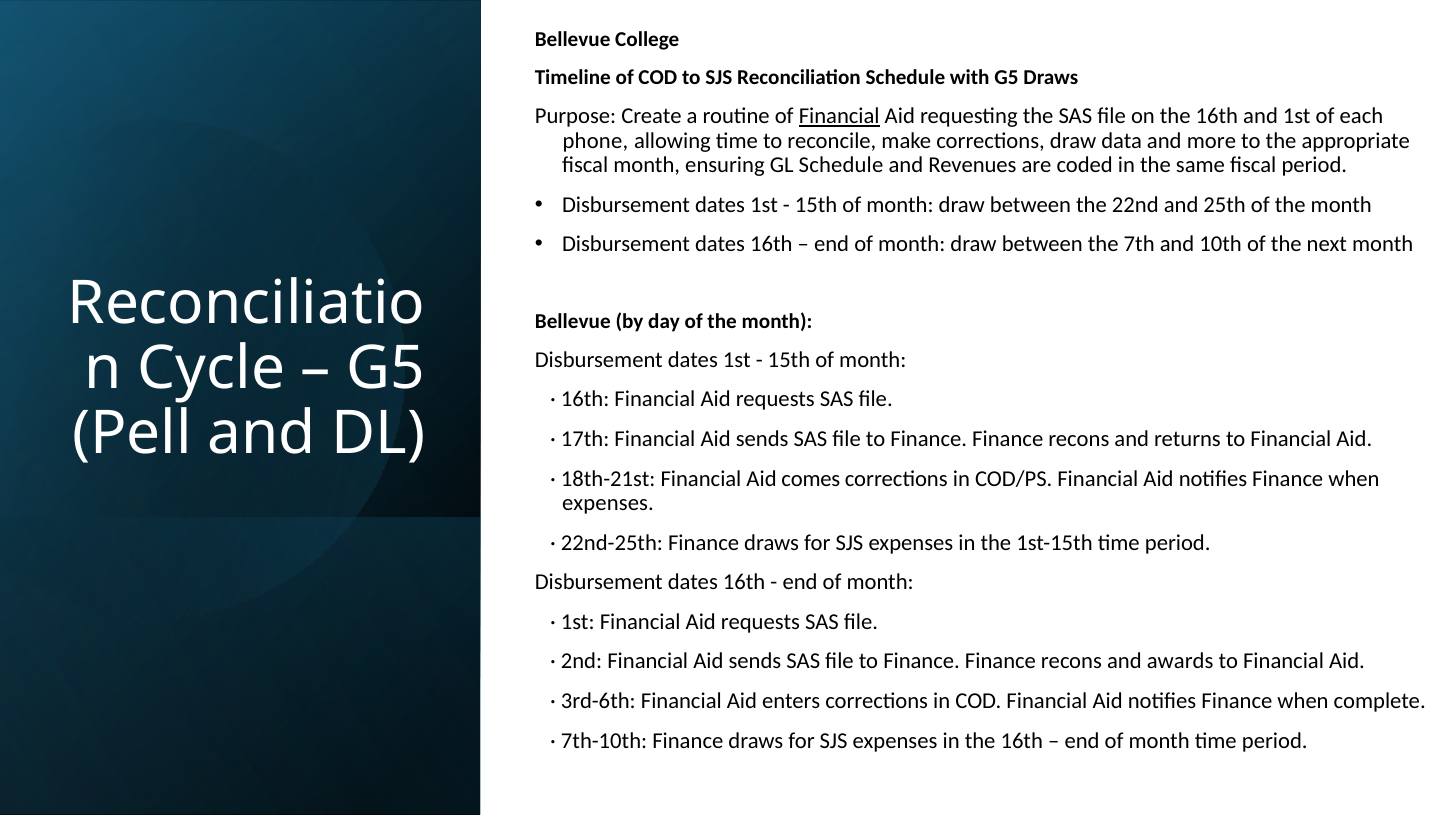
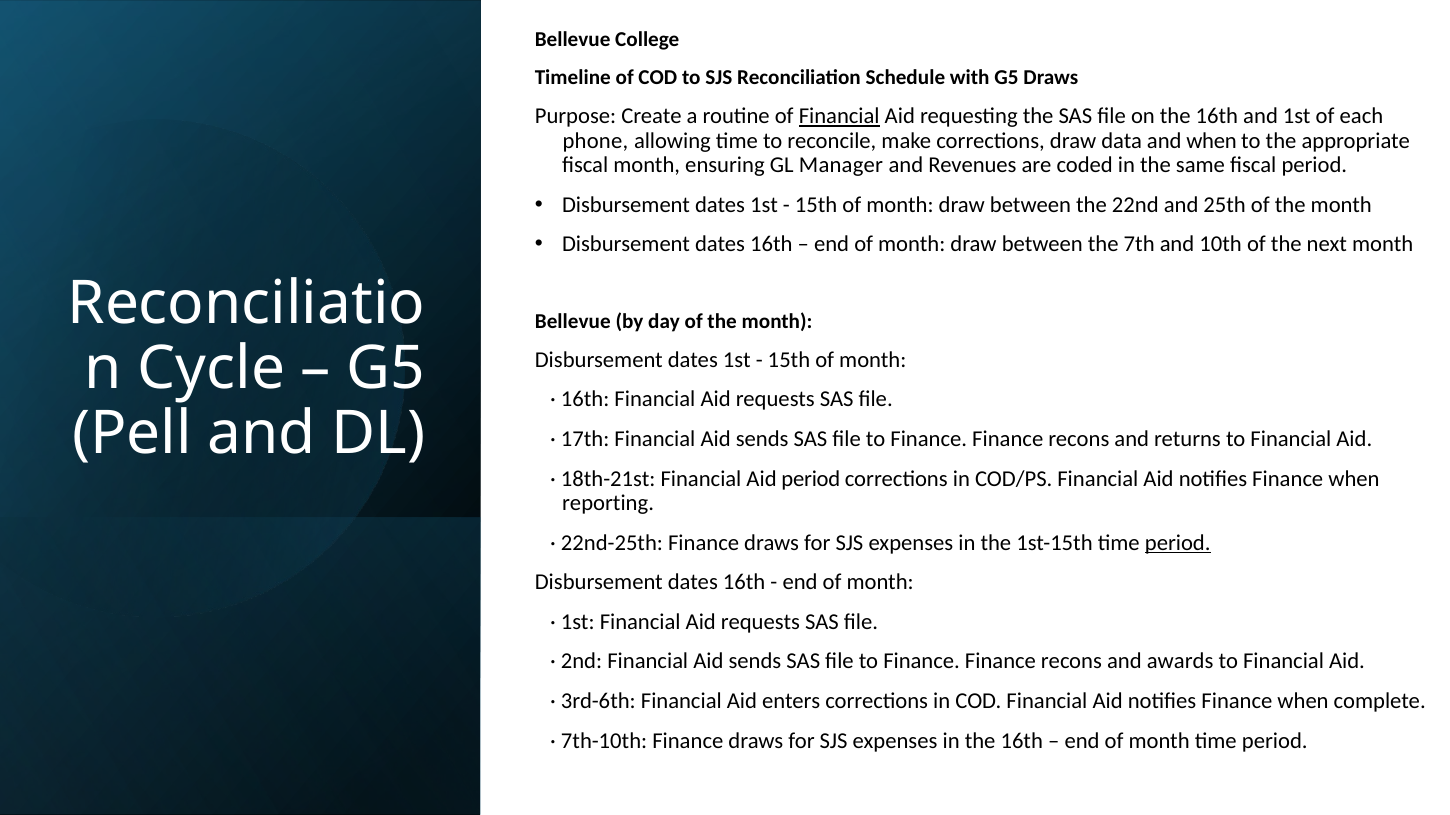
and more: more -> when
GL Schedule: Schedule -> Manager
Aid comes: comes -> period
expenses at (608, 504): expenses -> reporting
period at (1178, 543) underline: none -> present
